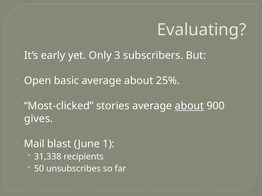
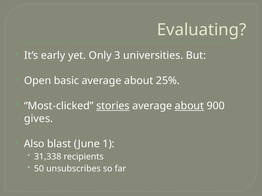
subscribers: subscribers -> universities
stories underline: none -> present
Mail: Mail -> Also
